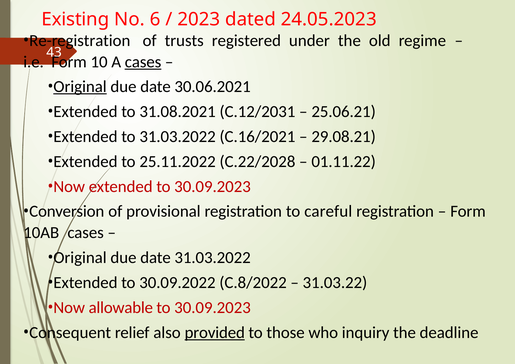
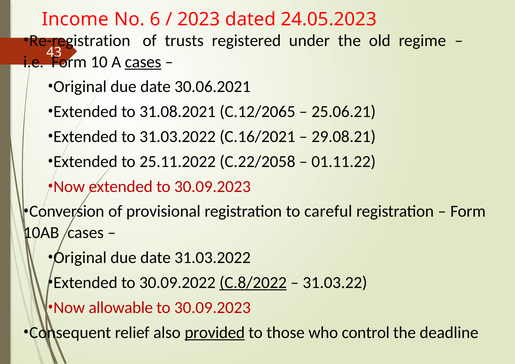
Existing: Existing -> Income
Original at (80, 87) underline: present -> none
C.12/2031: C.12/2031 -> C.12/2065
C.22/2028: C.22/2028 -> C.22/2058
C.8/2022 underline: none -> present
inquiry: inquiry -> control
